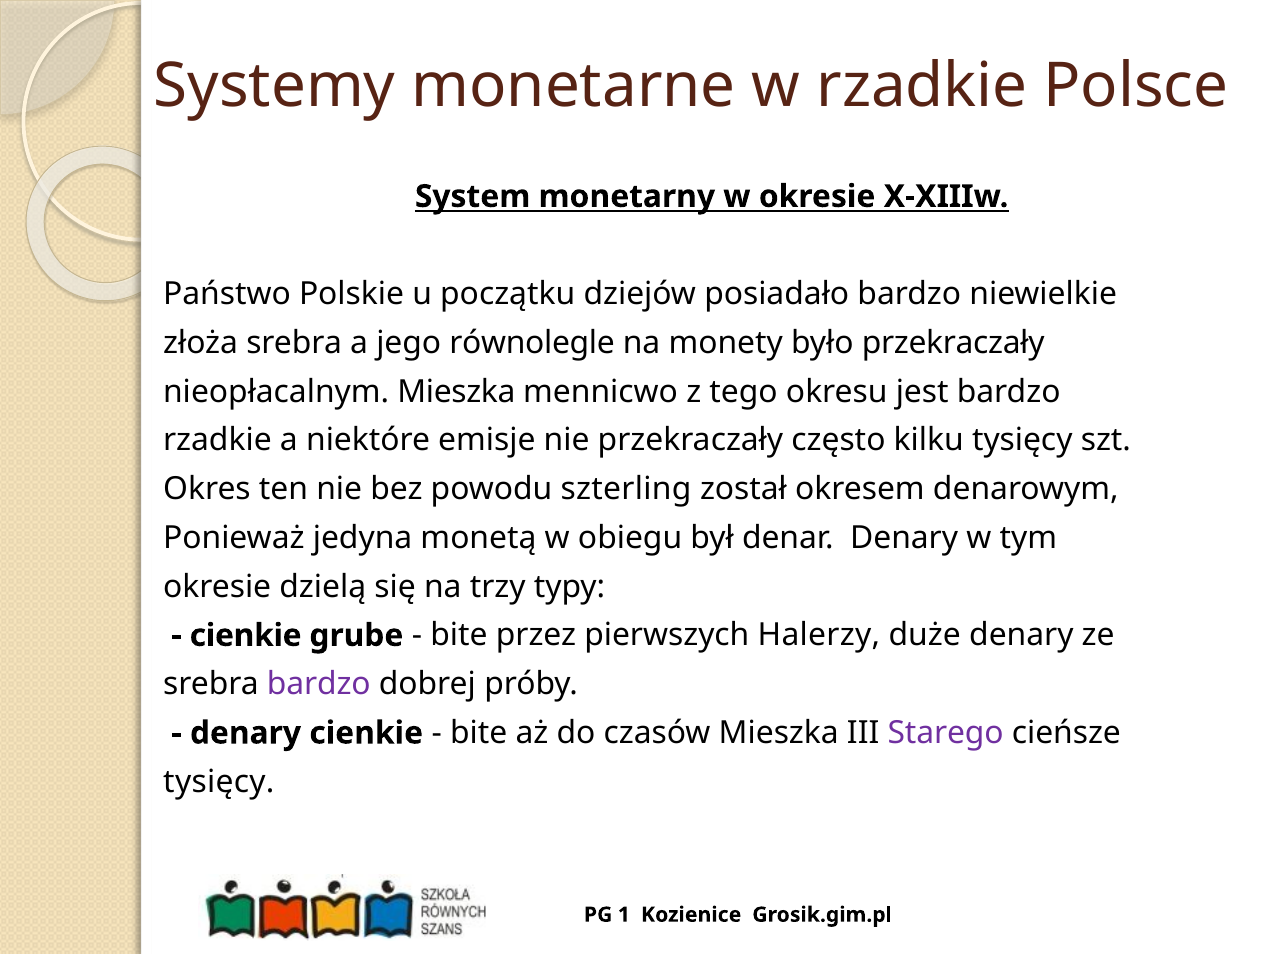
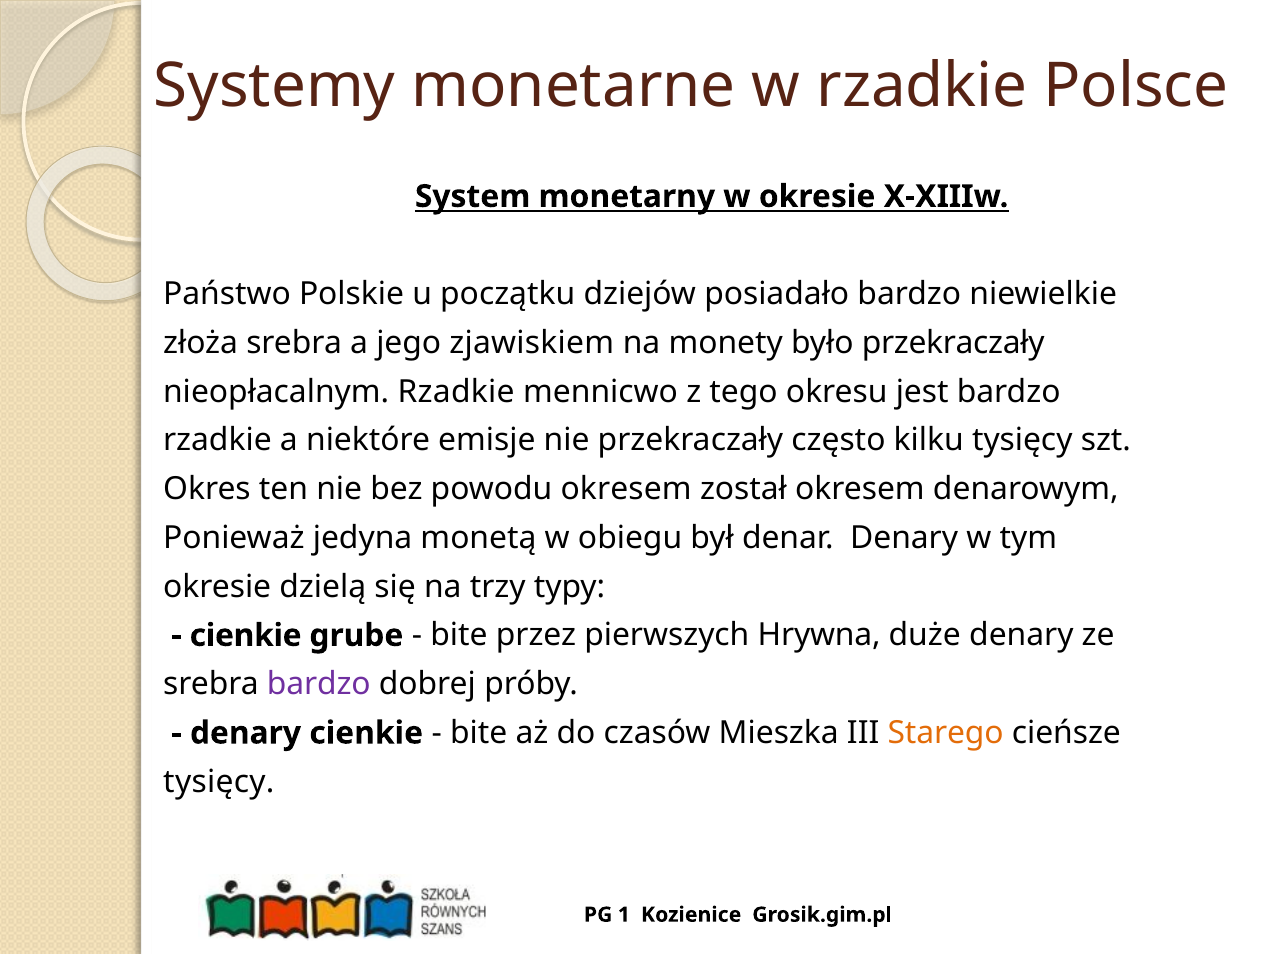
równolegle: równolegle -> zjawiskiem
nieopłacalnym Mieszka: Mieszka -> Rzadkie
powodu szterling: szterling -> okresem
Halerzy: Halerzy -> Hrywna
Starego colour: purple -> orange
